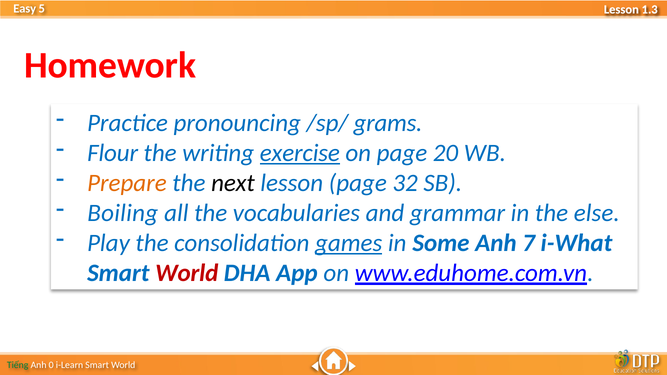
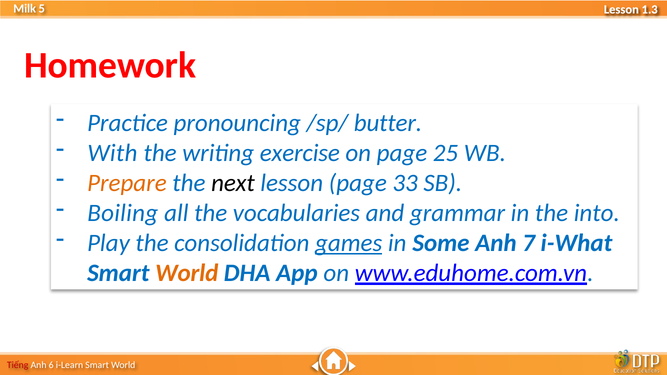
Easy: Easy -> Milk
grams: grams -> butter
Flour: Flour -> With
exercise underline: present -> none
20: 20 -> 25
32: 32 -> 33
else: else -> into
World at (187, 273) colour: red -> orange
Tiếng colour: green -> red
0: 0 -> 6
